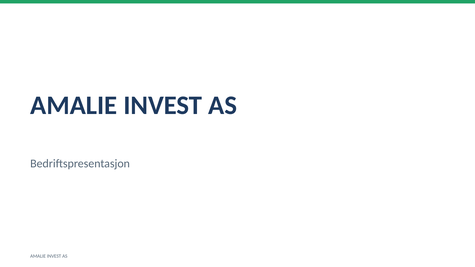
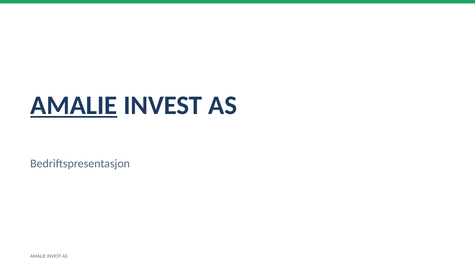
AMALIE at (74, 105) underline: none -> present
